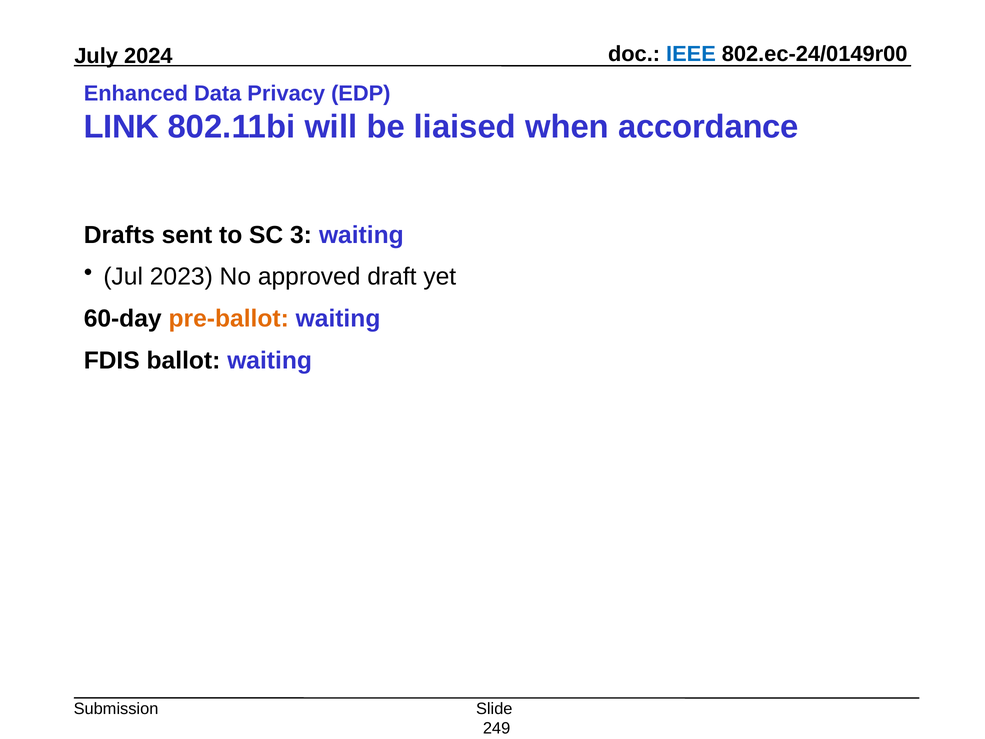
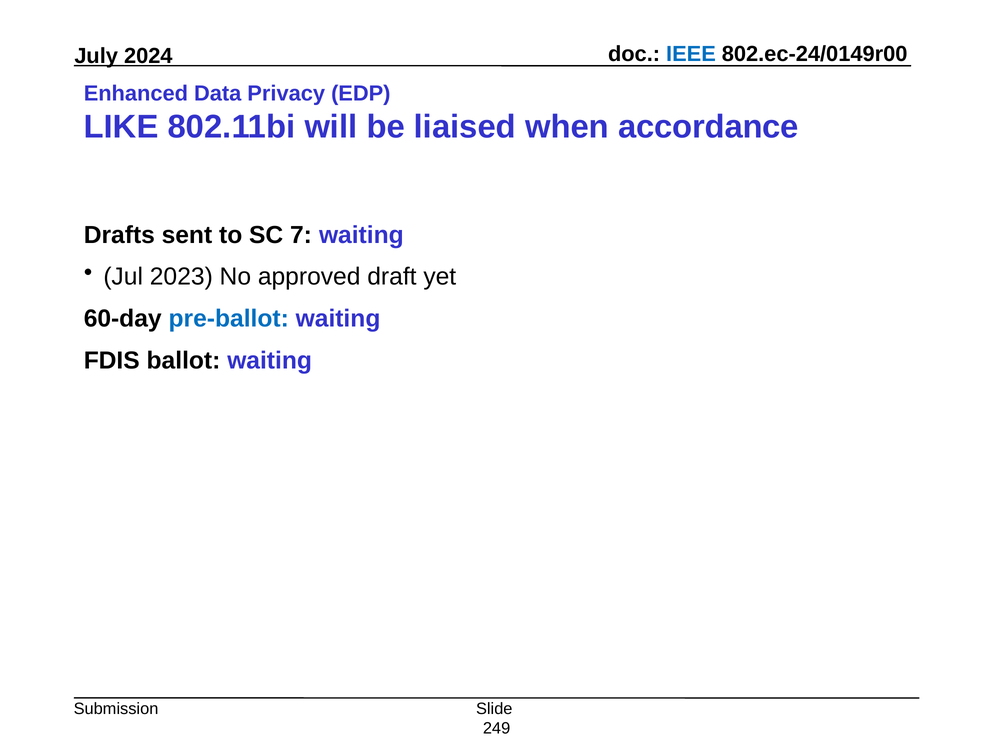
LINK: LINK -> LIKE
3: 3 -> 7
pre-ballot colour: orange -> blue
